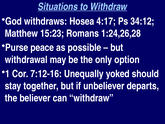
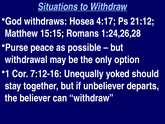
34:12: 34:12 -> 21:12
15:23: 15:23 -> 15:15
